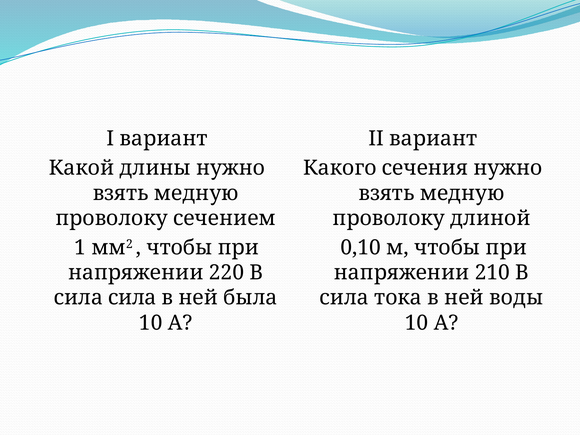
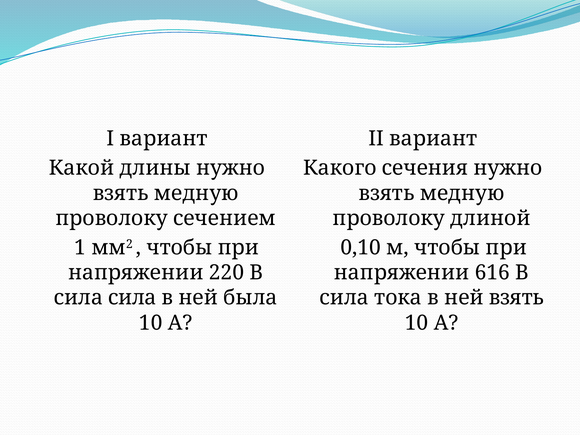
210: 210 -> 616
ней воды: воды -> взять
